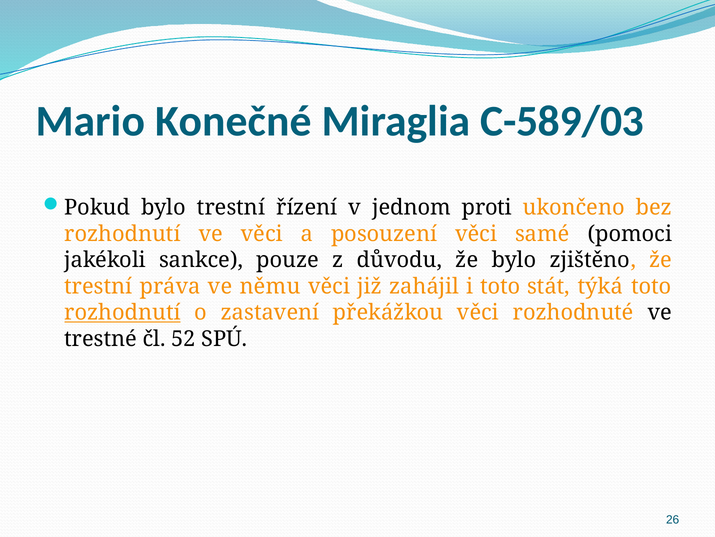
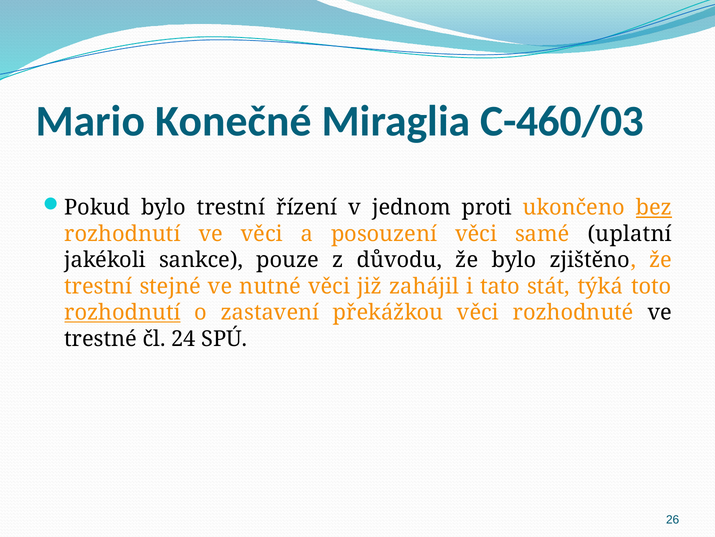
C-589/03: C-589/03 -> C-460/03
bez underline: none -> present
pomoci: pomoci -> uplatní
práva: práva -> stejné
němu: němu -> nutné
i toto: toto -> tato
52: 52 -> 24
